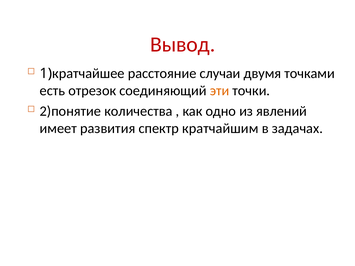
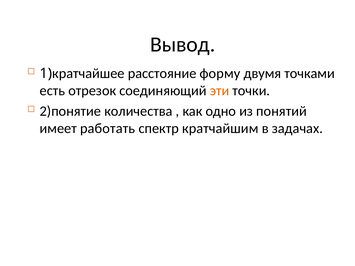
Вывод colour: red -> black
случаи: случаи -> форму
явлений: явлений -> понятий
развития: развития -> работать
